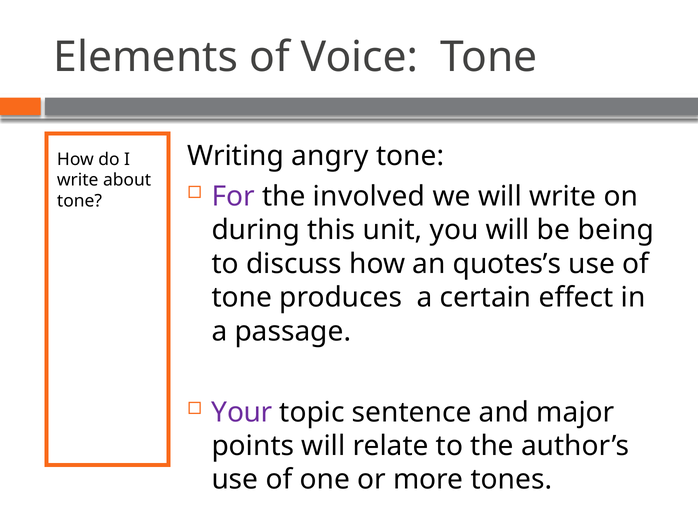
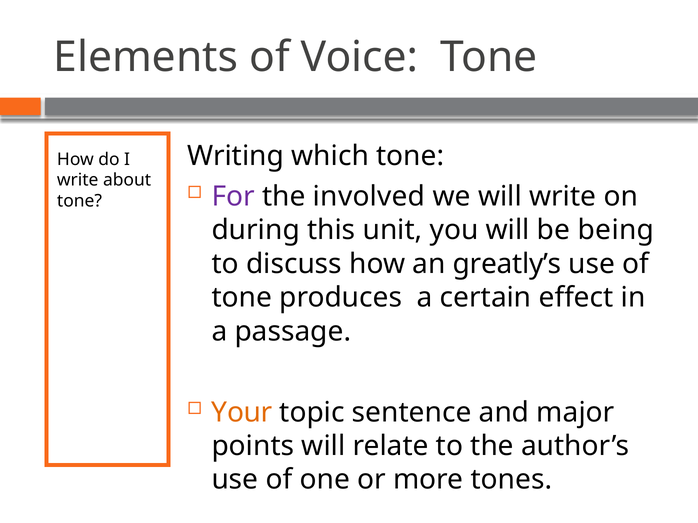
angry: angry -> which
quotes’s: quotes’s -> greatly’s
Your colour: purple -> orange
